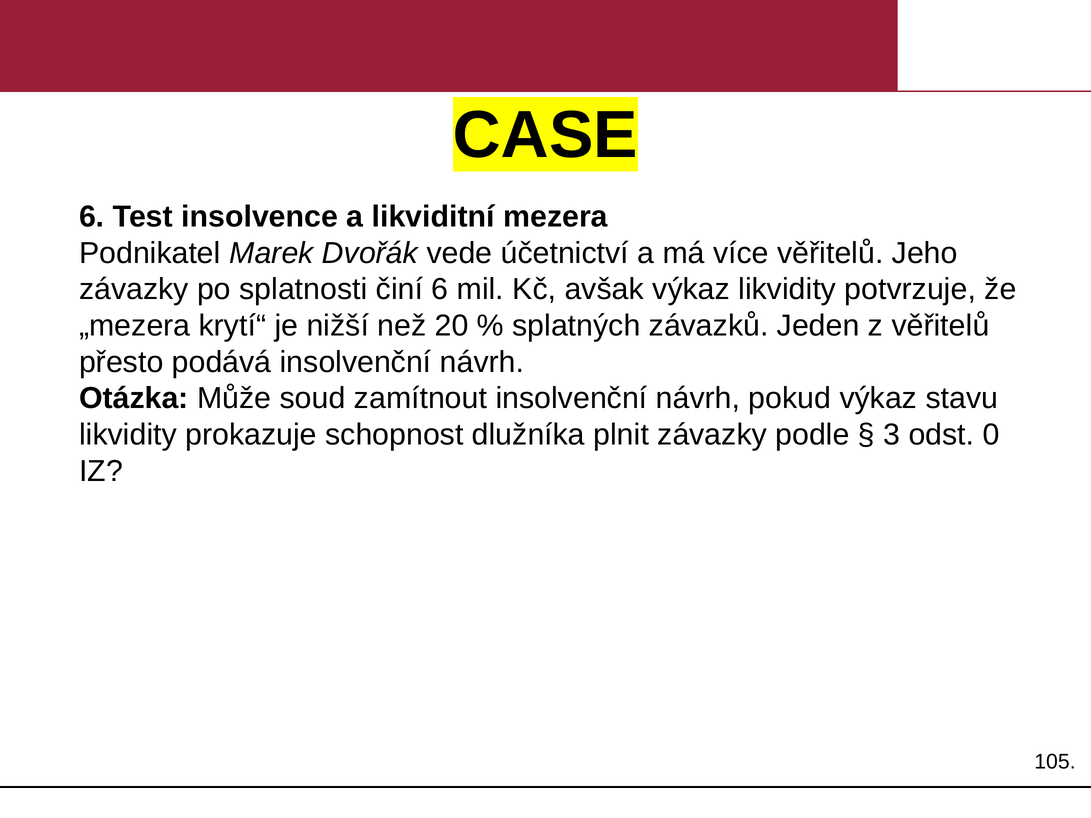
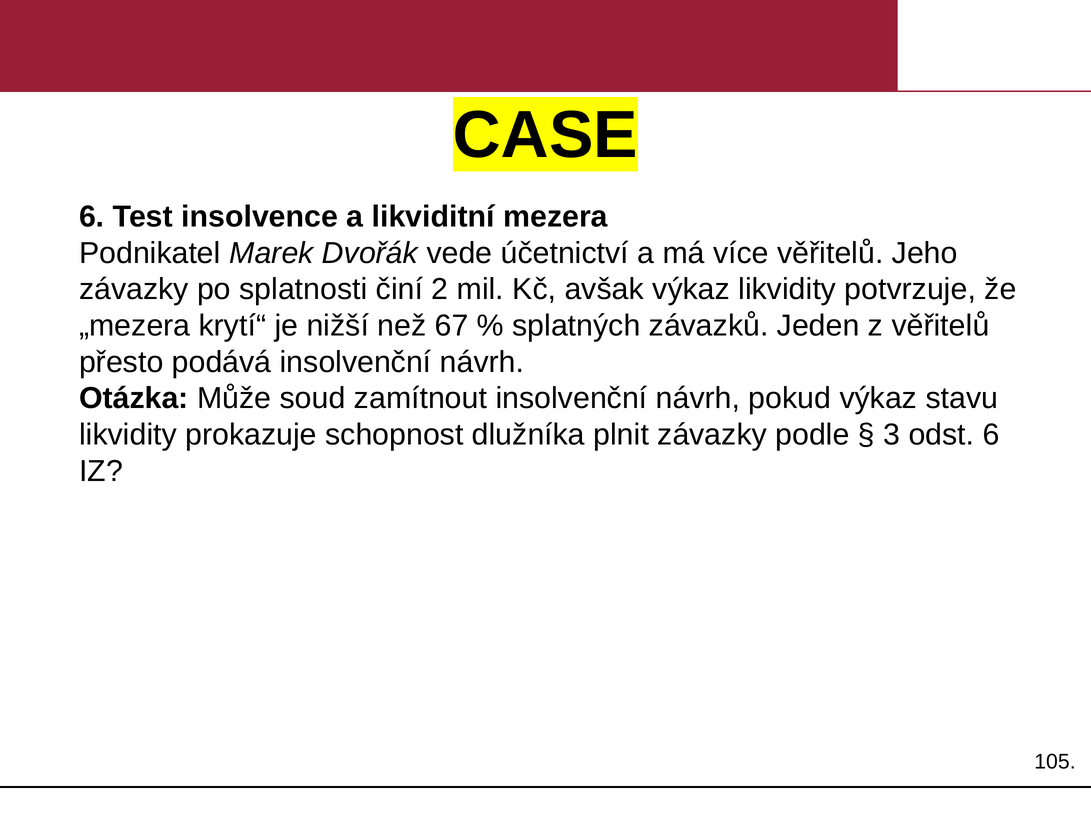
činí 6: 6 -> 2
20: 20 -> 67
odst 0: 0 -> 6
